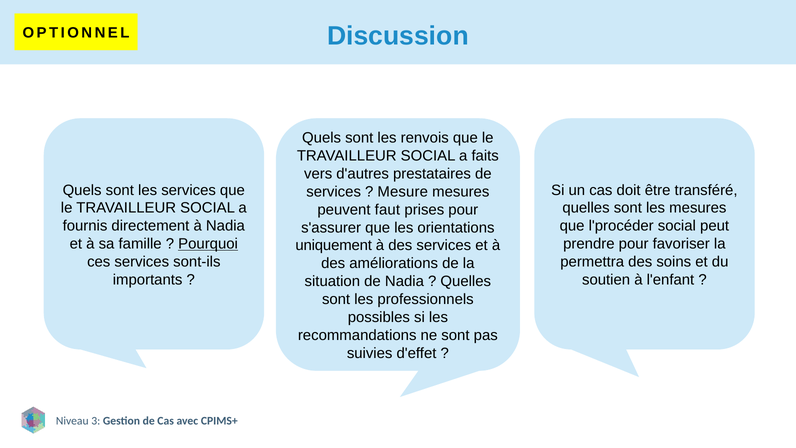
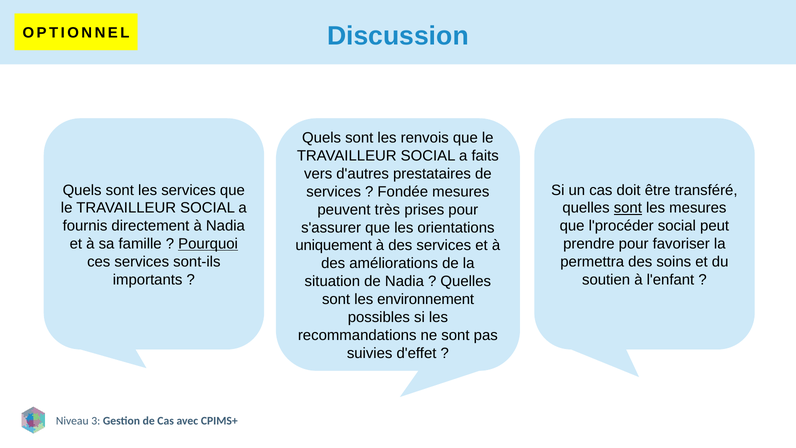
Mesure: Mesure -> Fondée
sont at (628, 208) underline: none -> present
faut: faut -> très
professionnels: professionnels -> environnement
